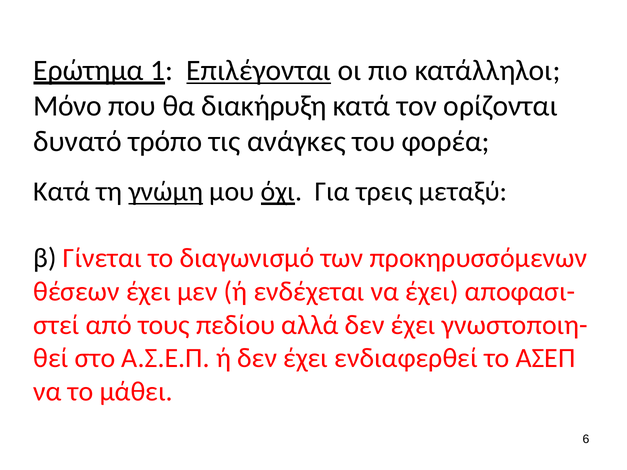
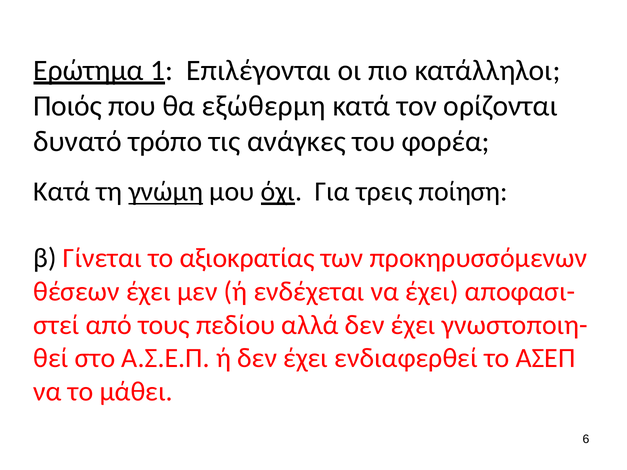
Επιλέγονται underline: present -> none
Μόνο: Μόνο -> Ποιός
διακήρυξη: διακήρυξη -> εξώθερμη
μεταξύ: μεταξύ -> ποίηση
διαγωνισμό: διαγωνισμό -> αξιοκρατίας
